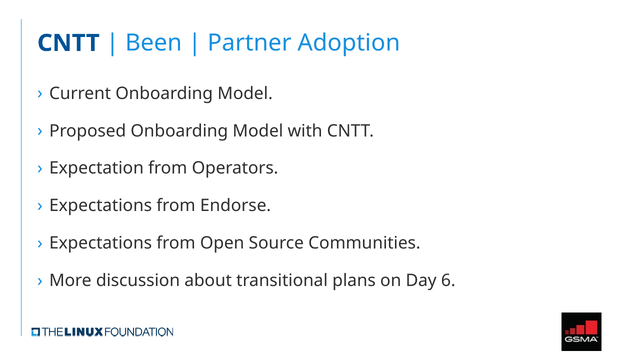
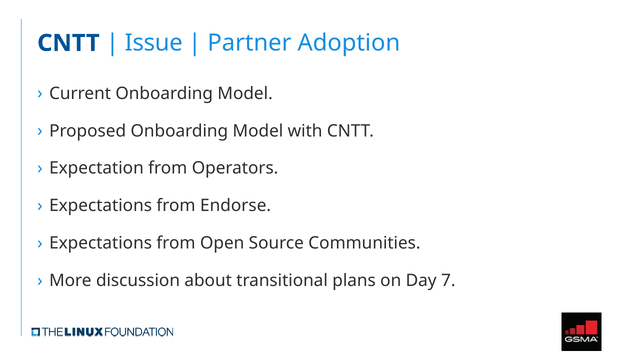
Been: Been -> Issue
6: 6 -> 7
